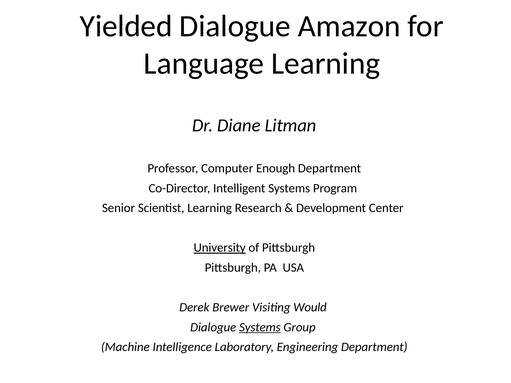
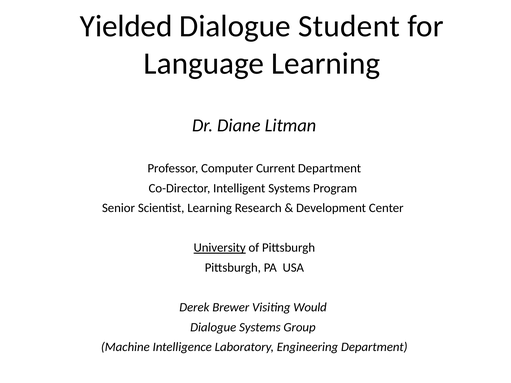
Amazon: Amazon -> Student
Enough: Enough -> Current
Systems at (260, 327) underline: present -> none
